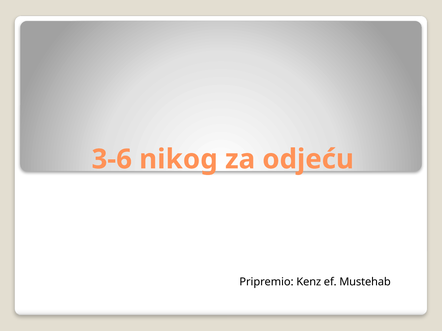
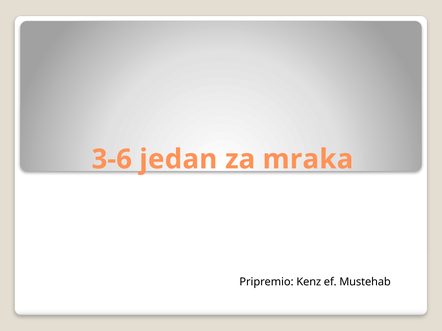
nikog: nikog -> jedan
odjeću: odjeću -> mraka
